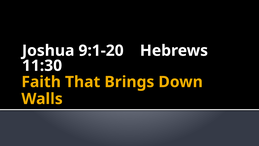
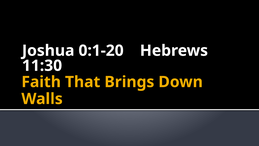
9:1-20: 9:1-20 -> 0:1-20
